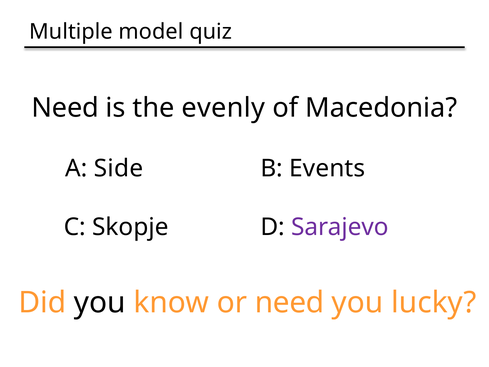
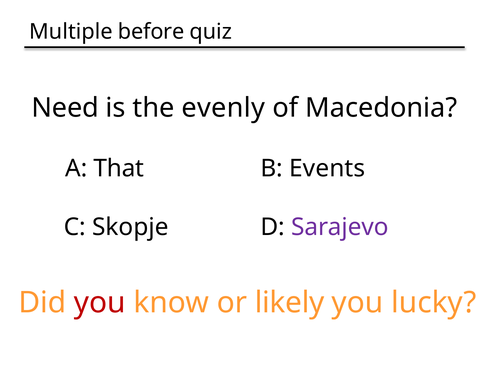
model: model -> before
Side: Side -> That
you at (100, 302) colour: black -> red
or need: need -> likely
